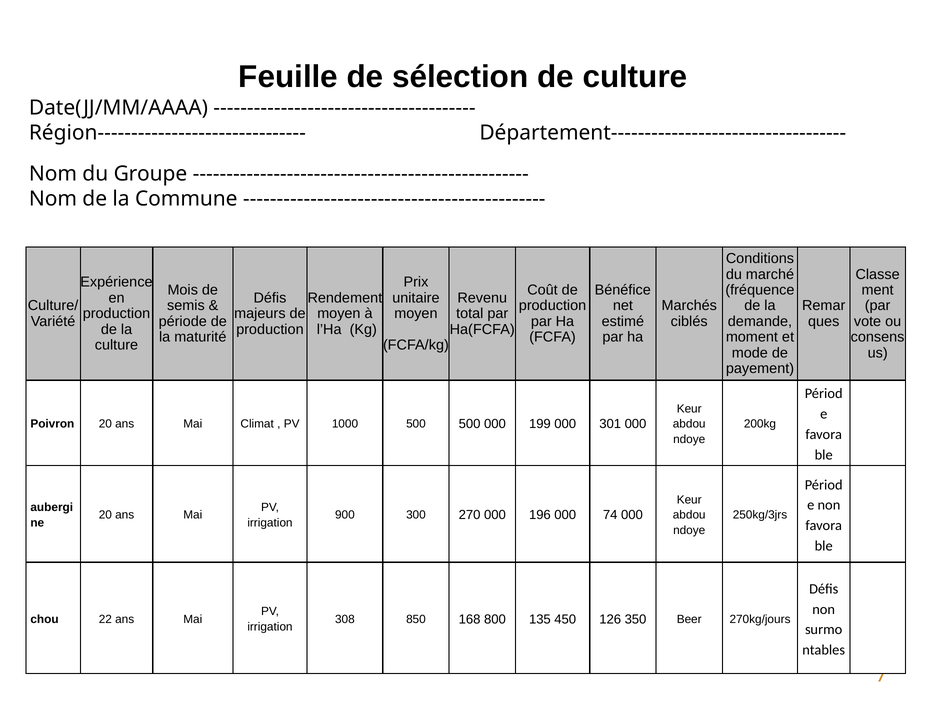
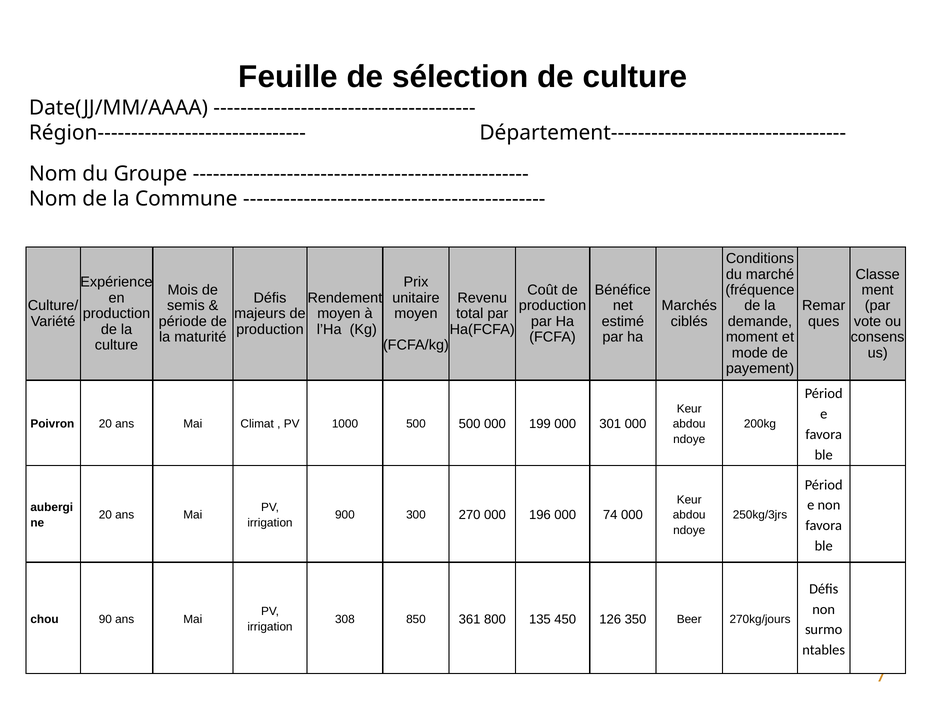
22: 22 -> 90
168: 168 -> 361
